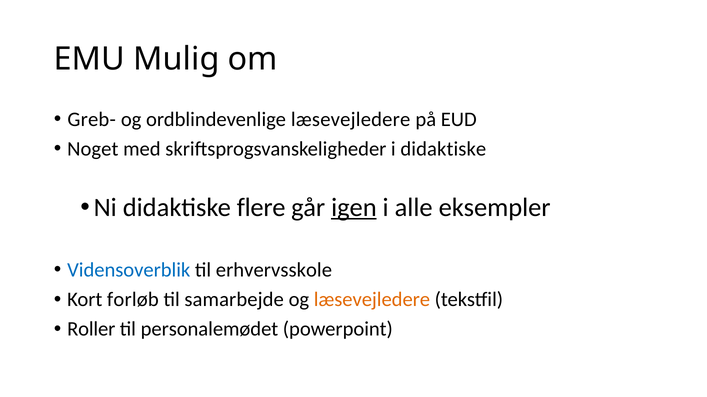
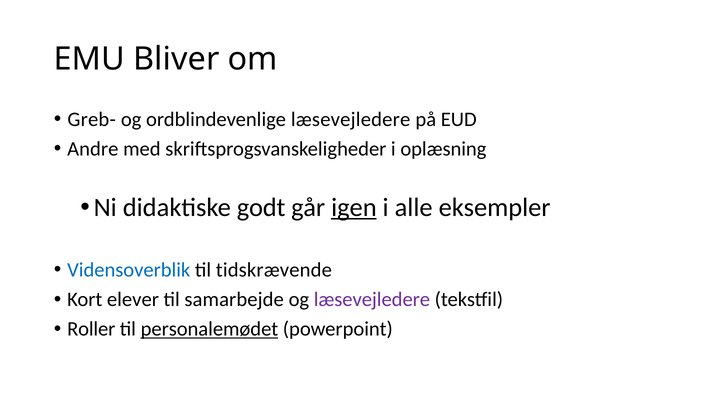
Mulig: Mulig -> Bliver
Noget: Noget -> Andre
i didaktiske: didaktiske -> oplæsning
flere: flere -> godt
erhvervsskole: erhvervsskole -> tidskrævende
forløb: forløb -> elever
læsevejledere at (372, 300) colour: orange -> purple
personalemødet underline: none -> present
